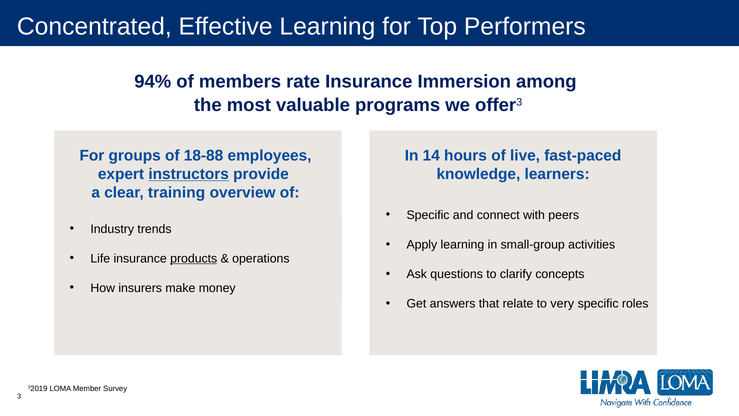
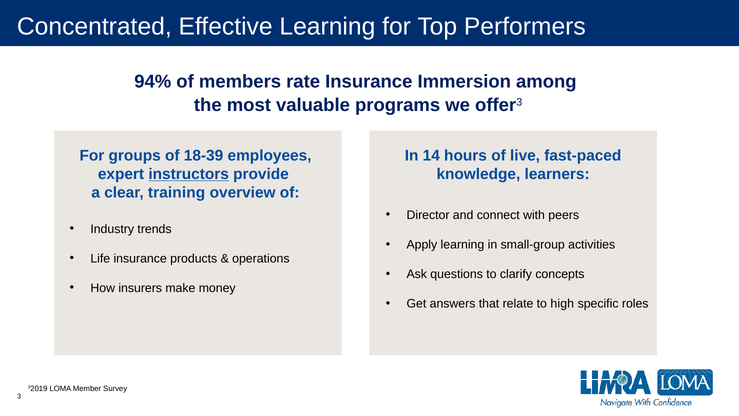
18-88: 18-88 -> 18-39
Specific at (428, 215): Specific -> Director
products underline: present -> none
very: very -> high
